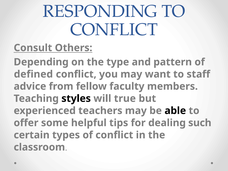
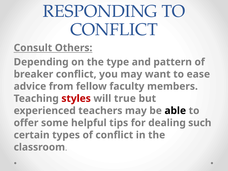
defined: defined -> breaker
staff: staff -> ease
styles colour: black -> red
